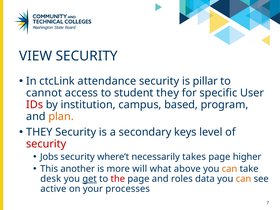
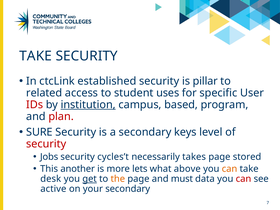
VIEW at (36, 56): VIEW -> TAKE
attendance: attendance -> established
cannot: cannot -> related
student they: they -> uses
institution underline: none -> present
plan colour: orange -> red
THEY at (39, 132): THEY -> SURE
where’t: where’t -> cycles’t
higher: higher -> stored
will: will -> lets
the colour: red -> orange
roles: roles -> must
can at (243, 179) colour: orange -> red
your processes: processes -> secondary
